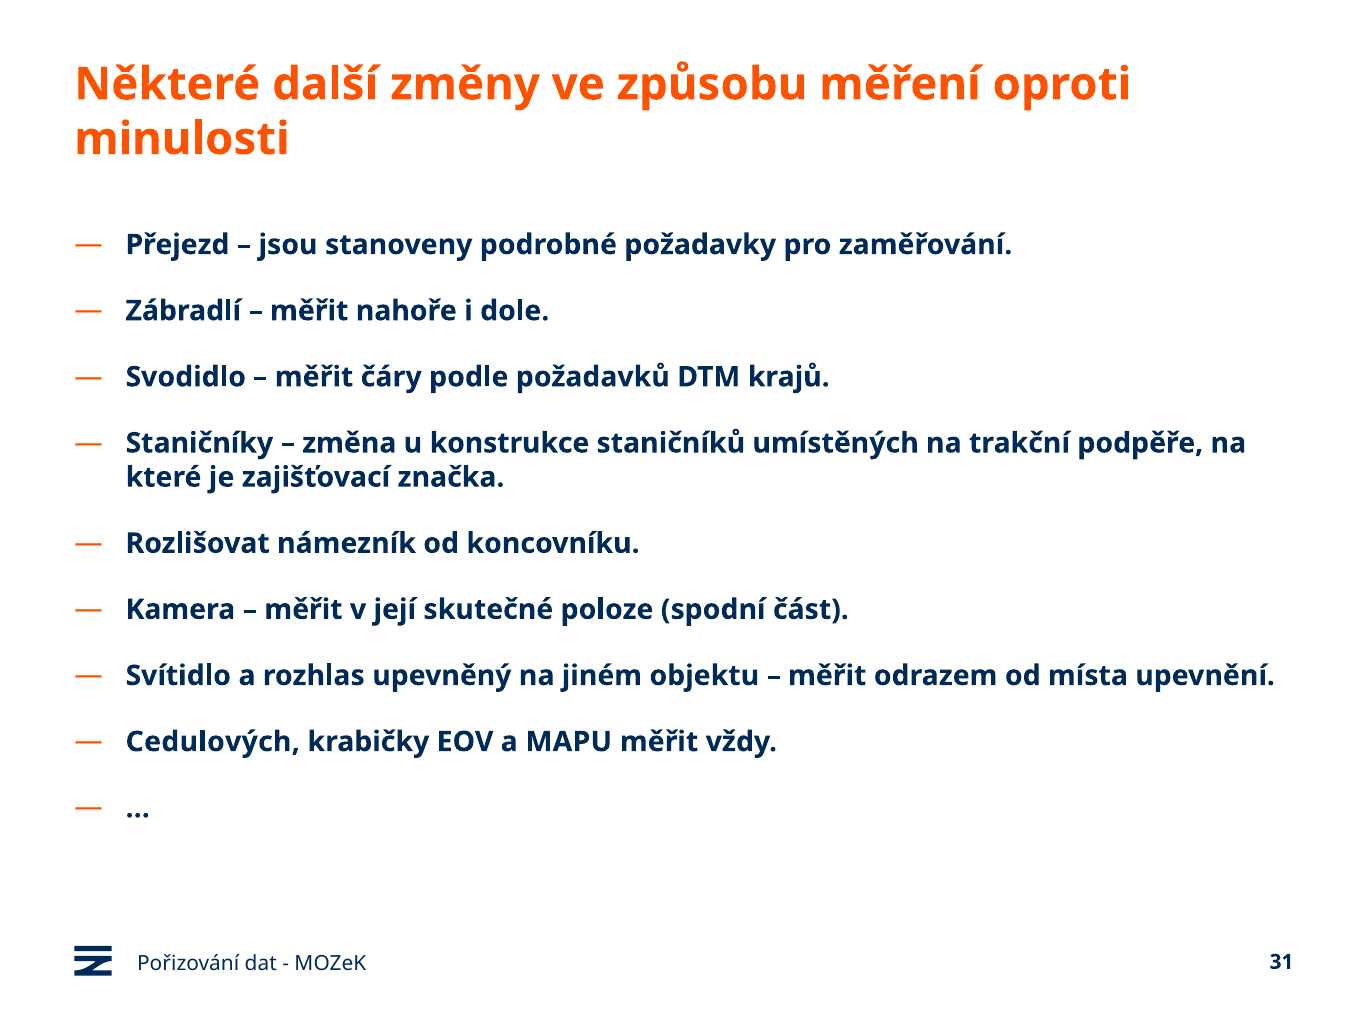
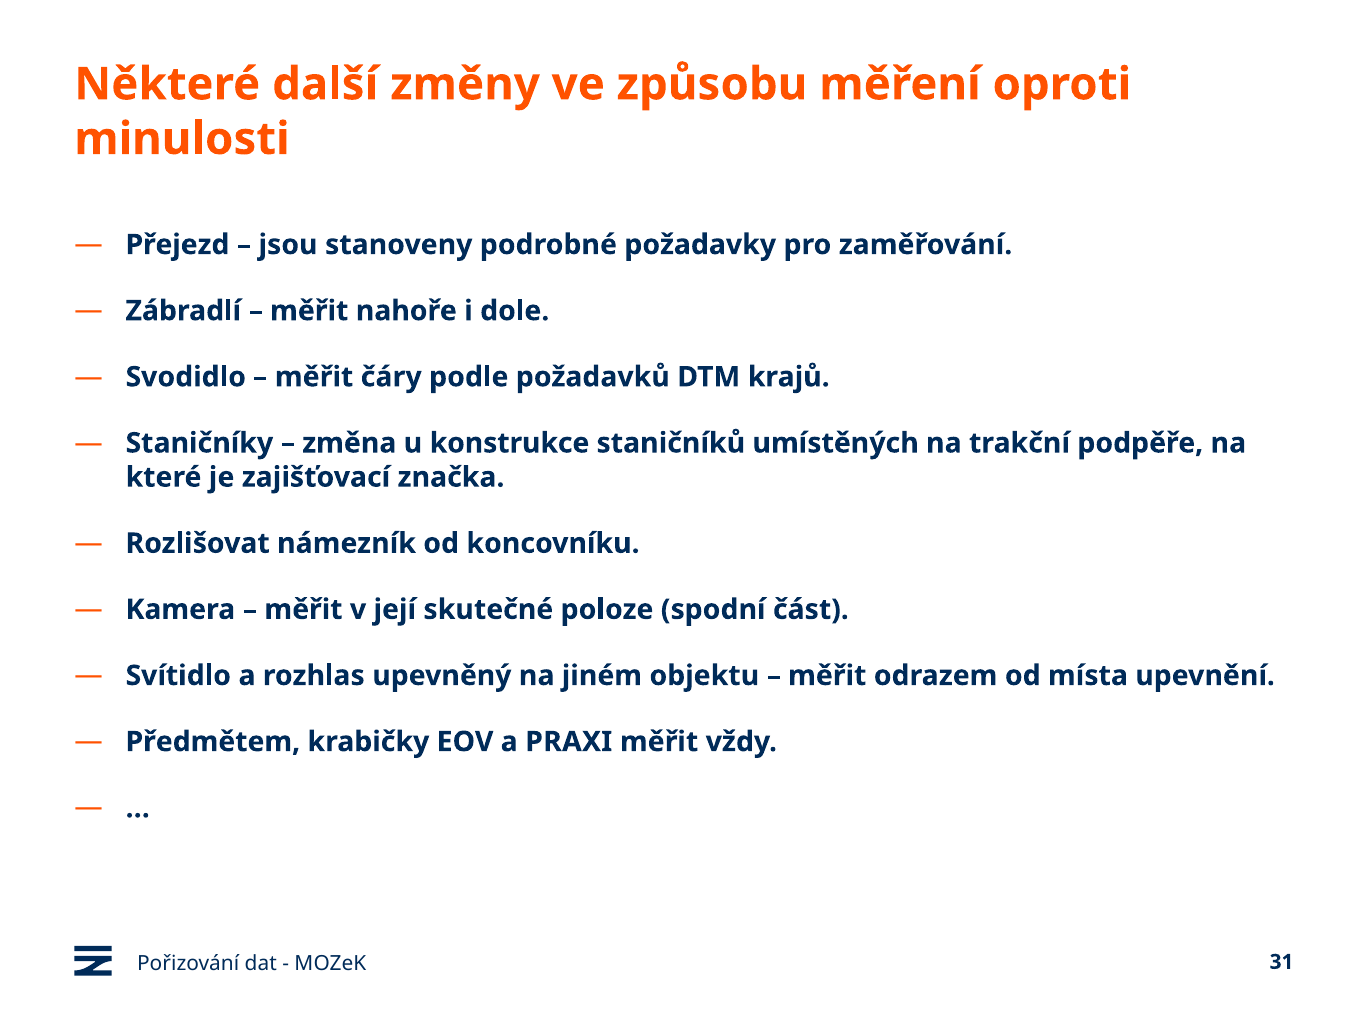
Cedulových: Cedulových -> Předmětem
MAPU: MAPU -> PRAXI
